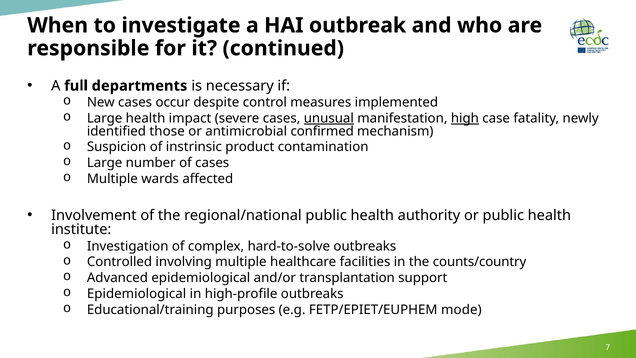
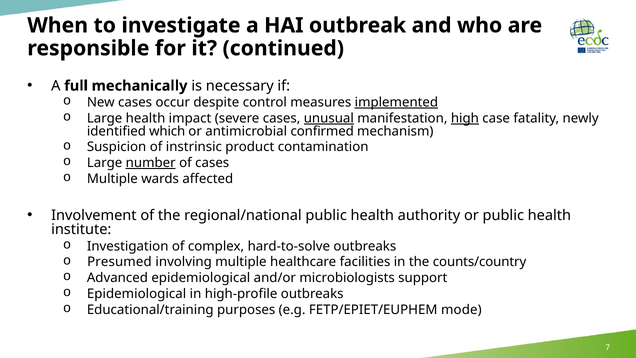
departments: departments -> mechanically
implemented underline: none -> present
those: those -> which
number underline: none -> present
Controlled: Controlled -> Presumed
transplantation: transplantation -> microbiologists
